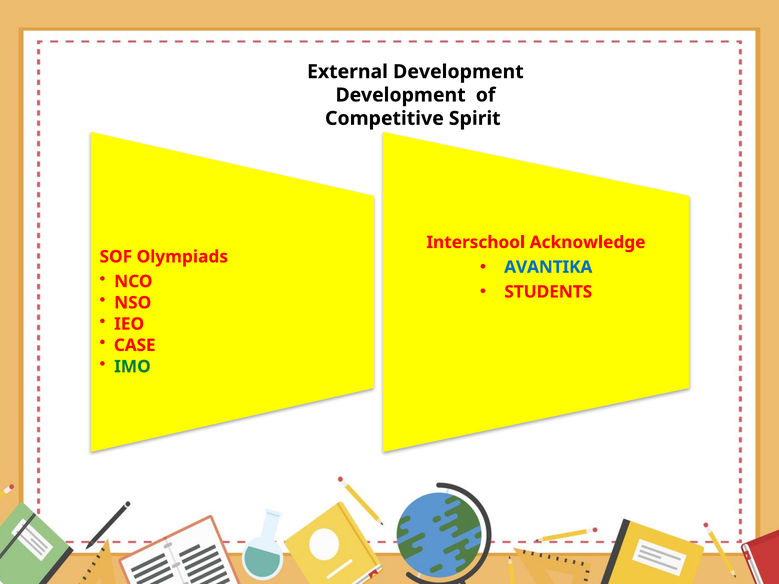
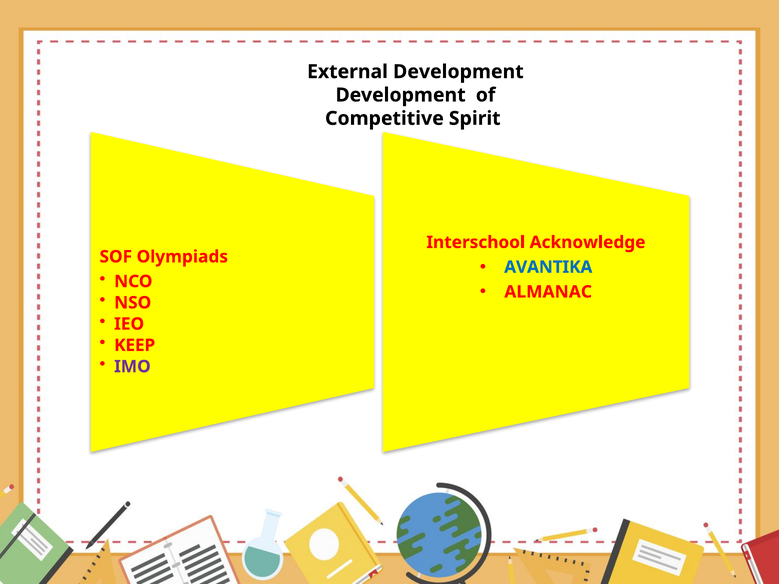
STUDENTS: STUDENTS -> ALMANAC
CASE: CASE -> KEEP
IMO colour: green -> purple
